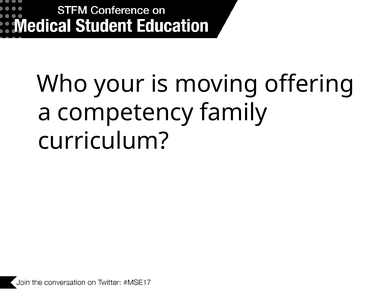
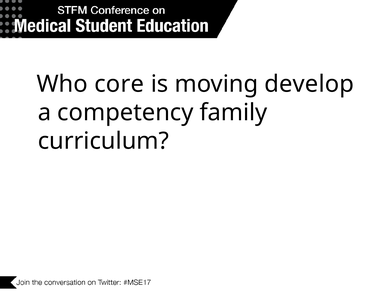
your: your -> core
offering: offering -> develop
